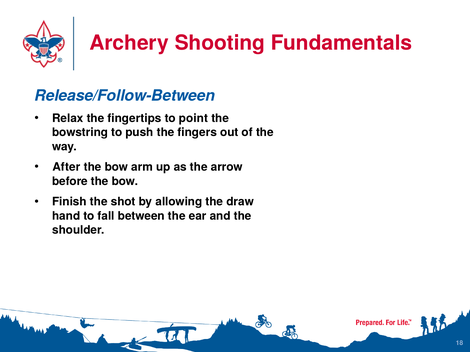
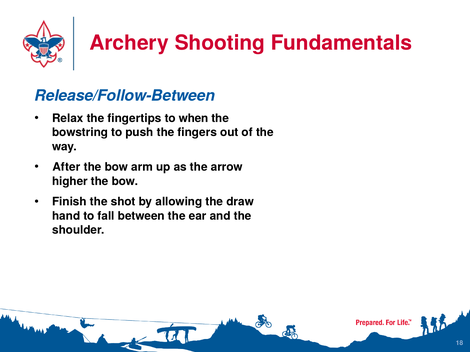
point: point -> when
before: before -> higher
